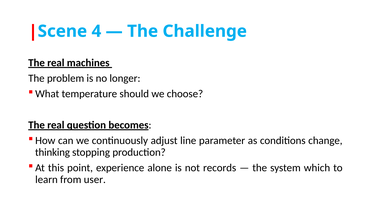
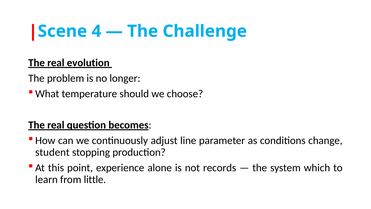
machines: machines -> evolution
thinking: thinking -> student
user: user -> little
